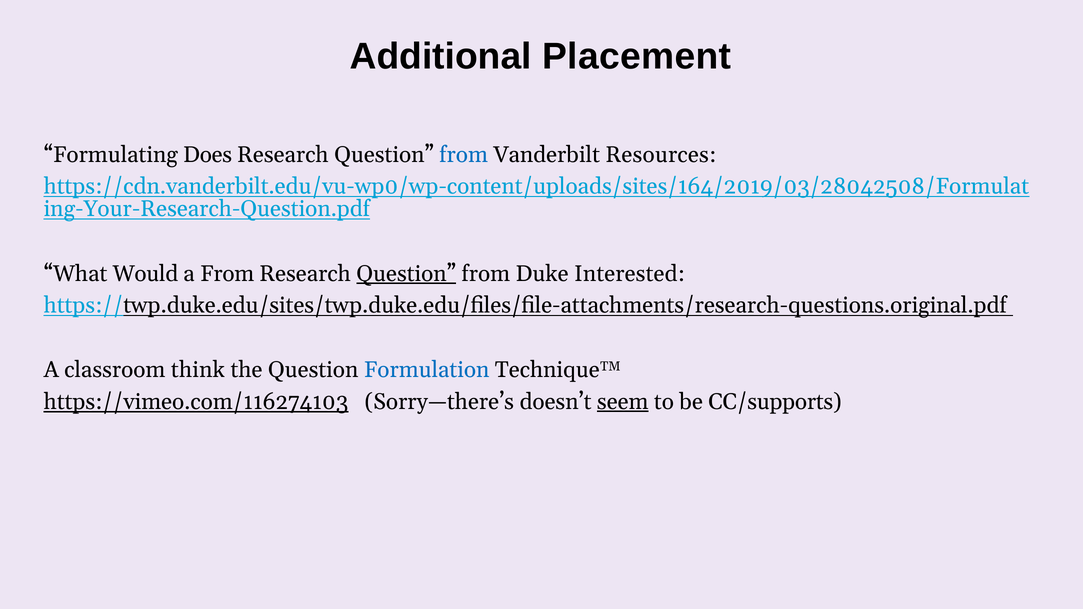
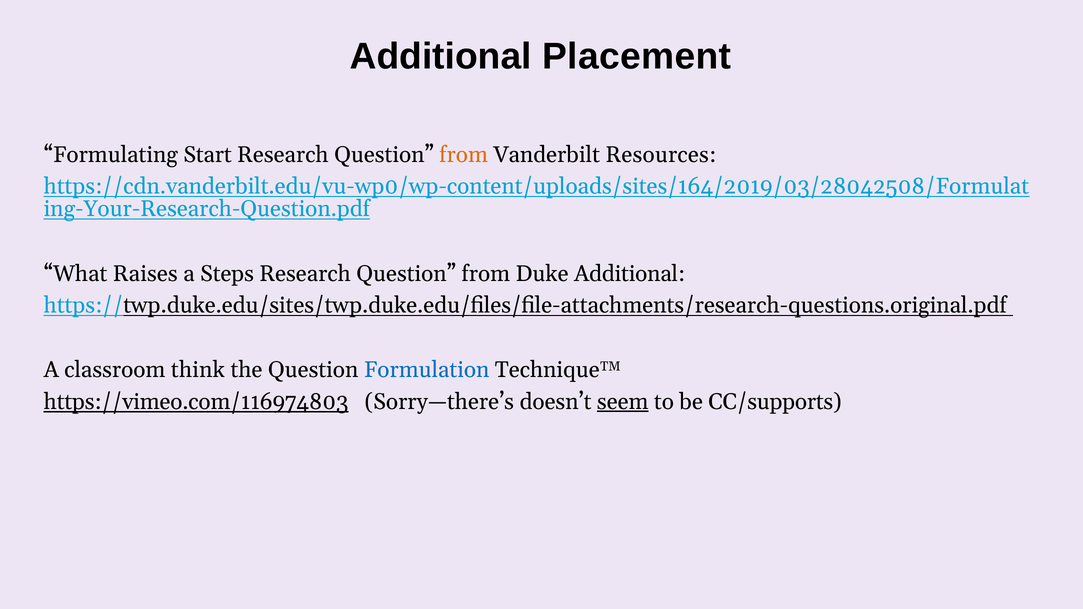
Does: Does -> Start
from at (464, 155) colour: blue -> orange
Would: Would -> Raises
a From: From -> Steps
Question at (406, 274) underline: present -> none
Duke Interested: Interested -> Additional
https://vimeo.com/116274103: https://vimeo.com/116274103 -> https://vimeo.com/116974803
